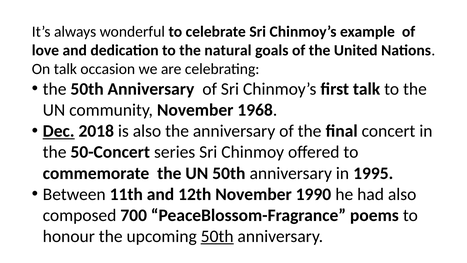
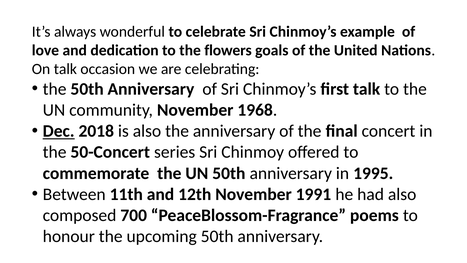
natural: natural -> flowers
1990: 1990 -> 1991
50th at (217, 236) underline: present -> none
